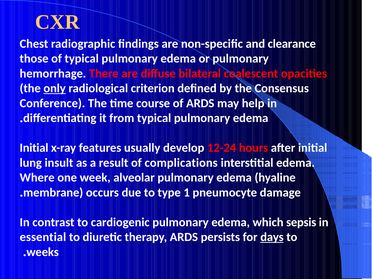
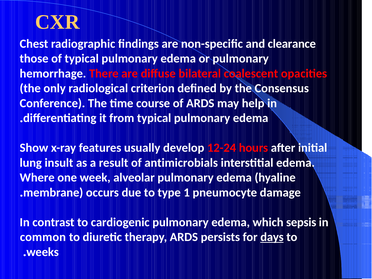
only underline: present -> none
Initial at (34, 148): Initial -> Show
complications: complications -> antimicrobials
essential: essential -> common
